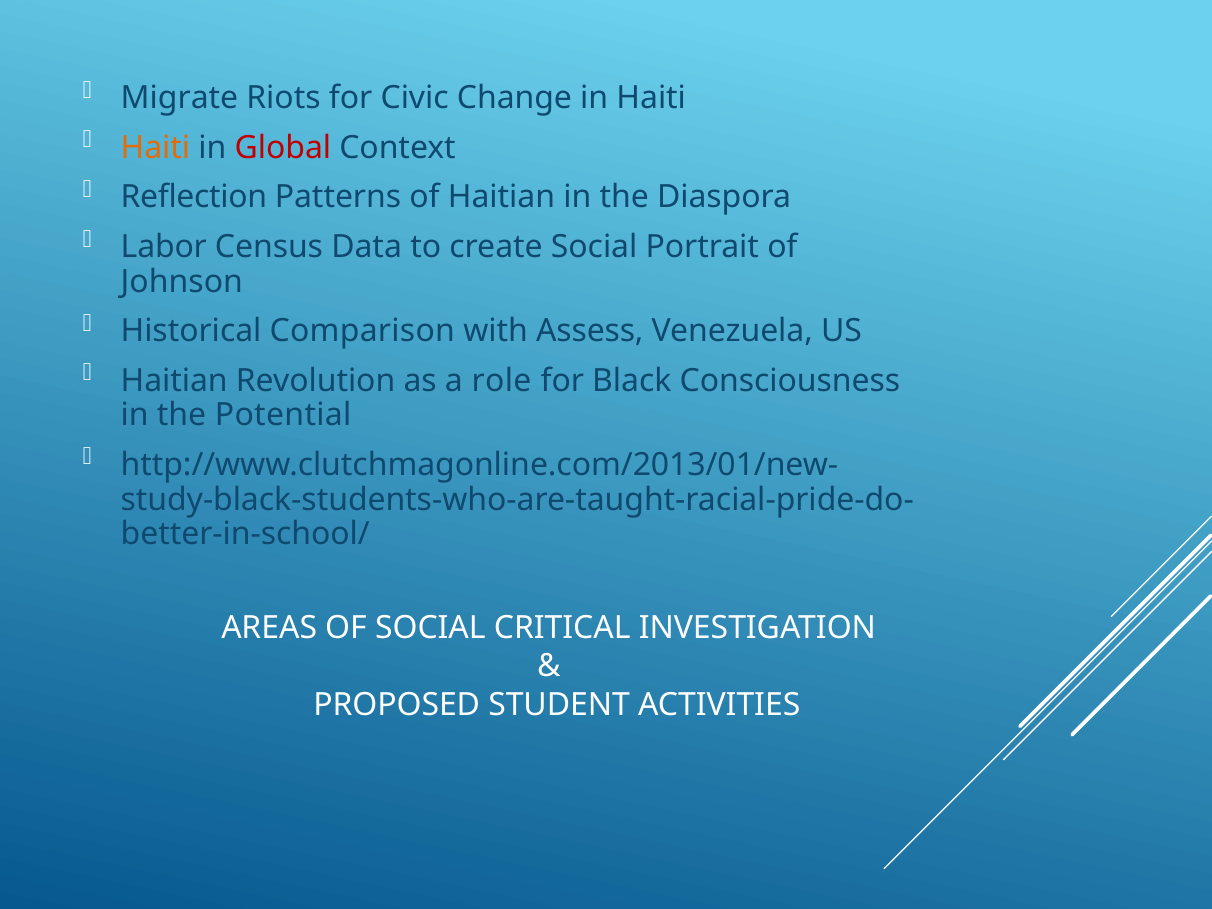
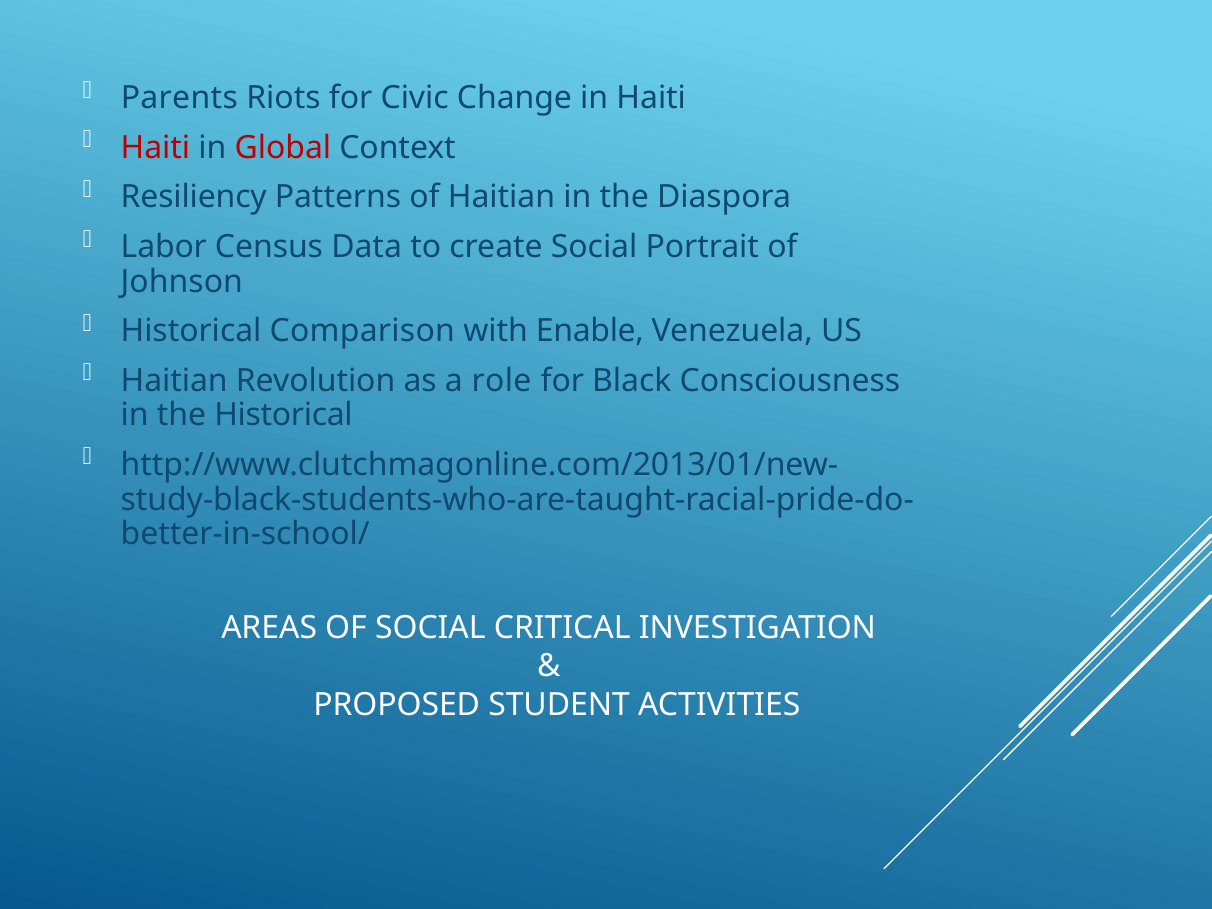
Migrate: Migrate -> Parents
Haiti at (155, 148) colour: orange -> red
Reflection: Reflection -> Resiliency
Assess: Assess -> Enable
the Potential: Potential -> Historical
